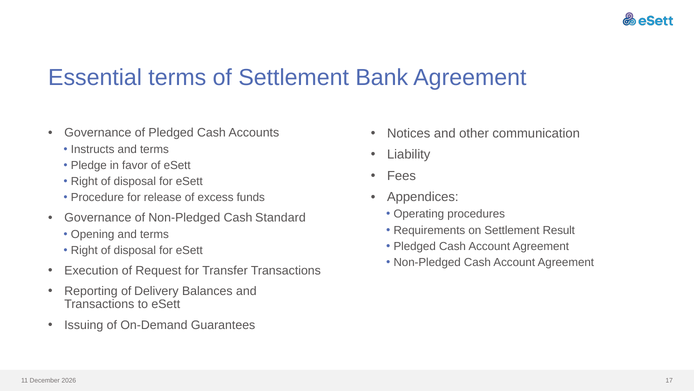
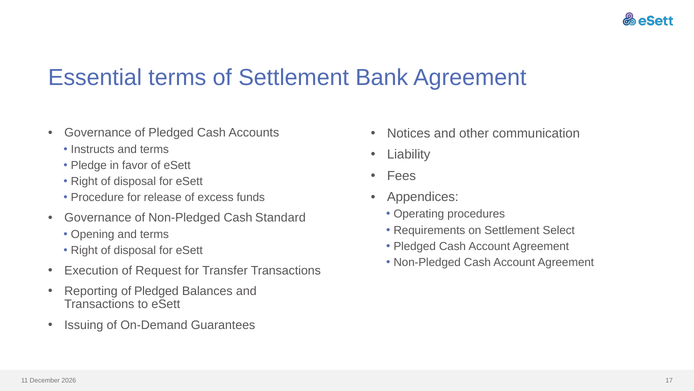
Result: Result -> Select
Reporting of Delivery: Delivery -> Pledged
